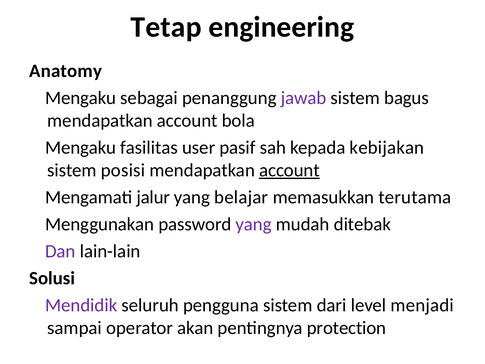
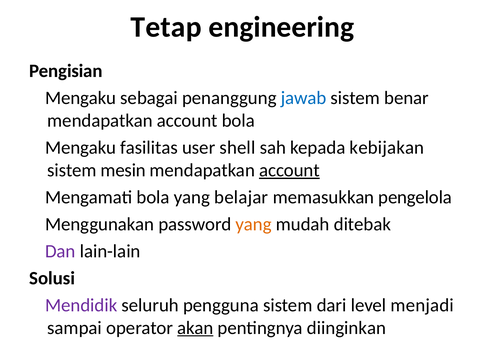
Anatomy: Anatomy -> Pengisian
jawab colour: purple -> blue
bagus: bagus -> benar
pasif: pasif -> shell
posisi: posisi -> mesin
Mengamati jalur: jalur -> bola
terutama: terutama -> pengelola
yang at (254, 224) colour: purple -> orange
akan underline: none -> present
protection: protection -> diinginkan
